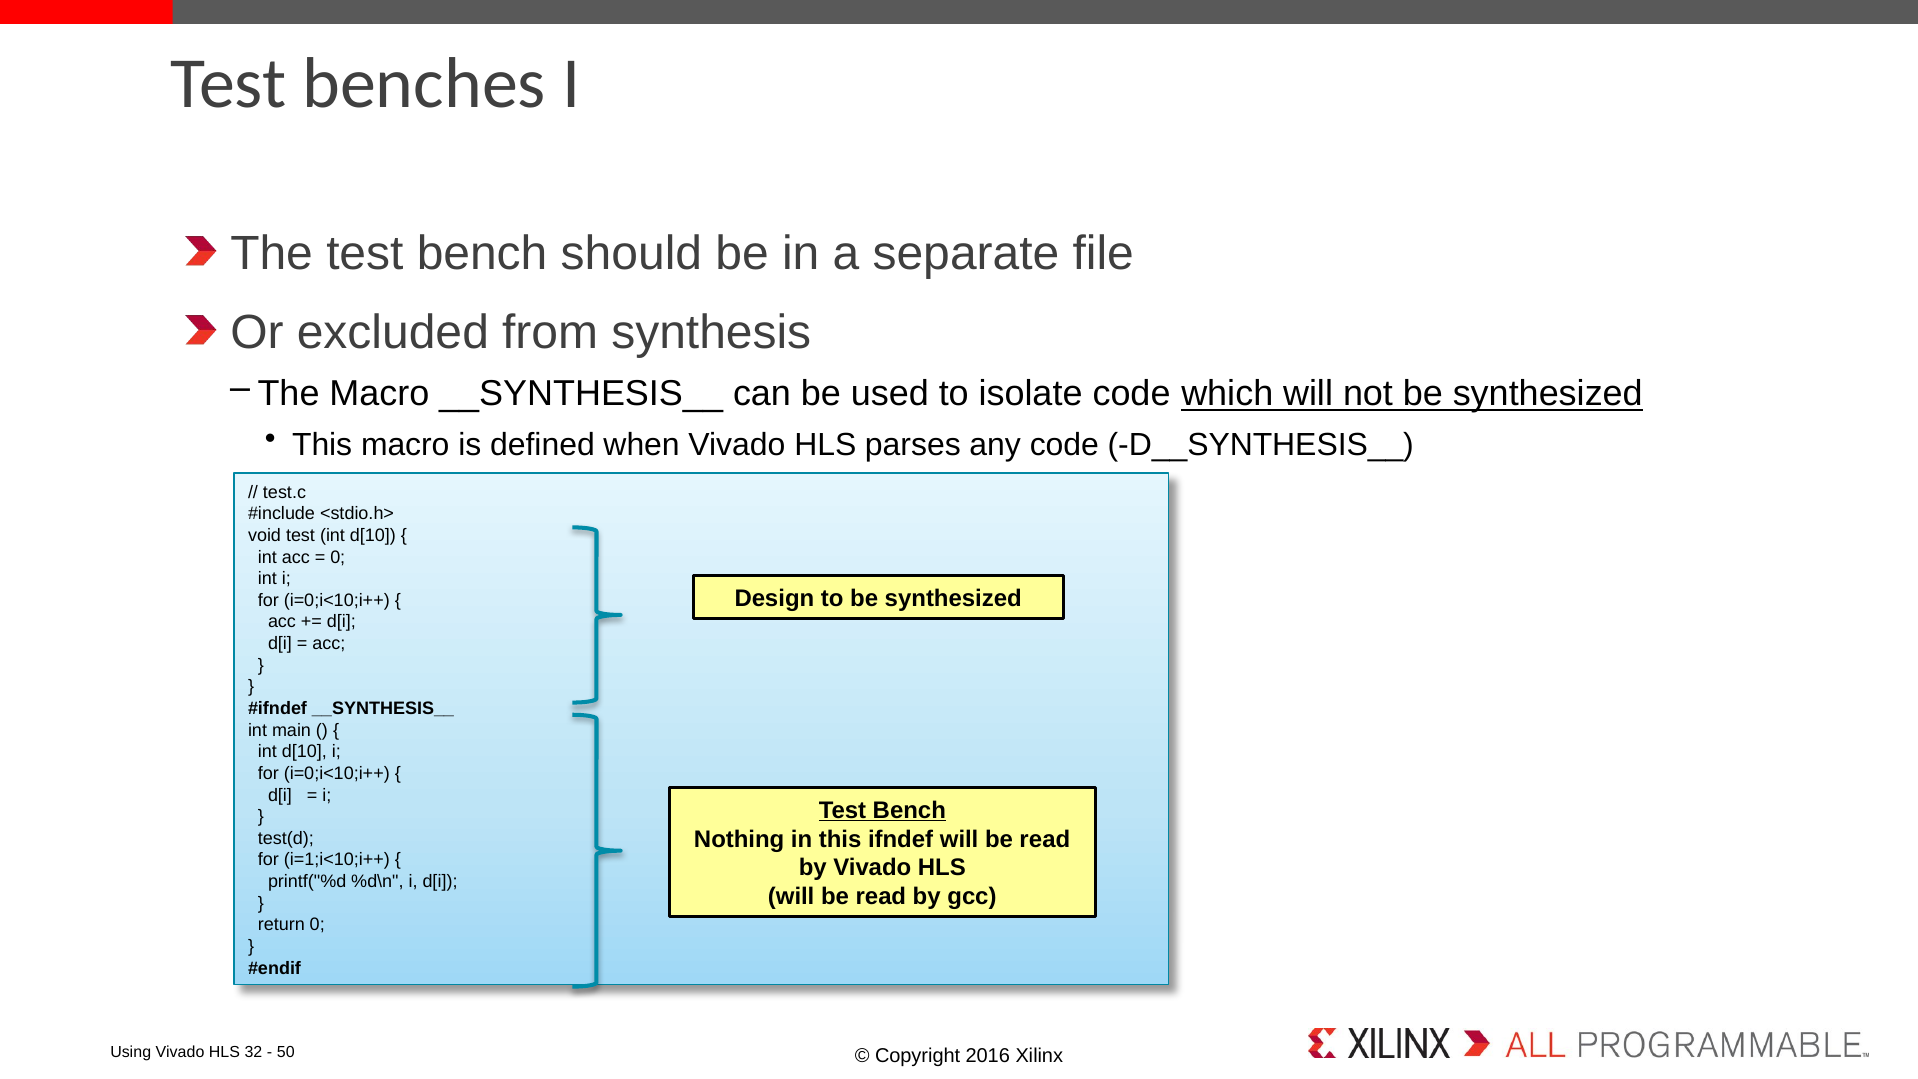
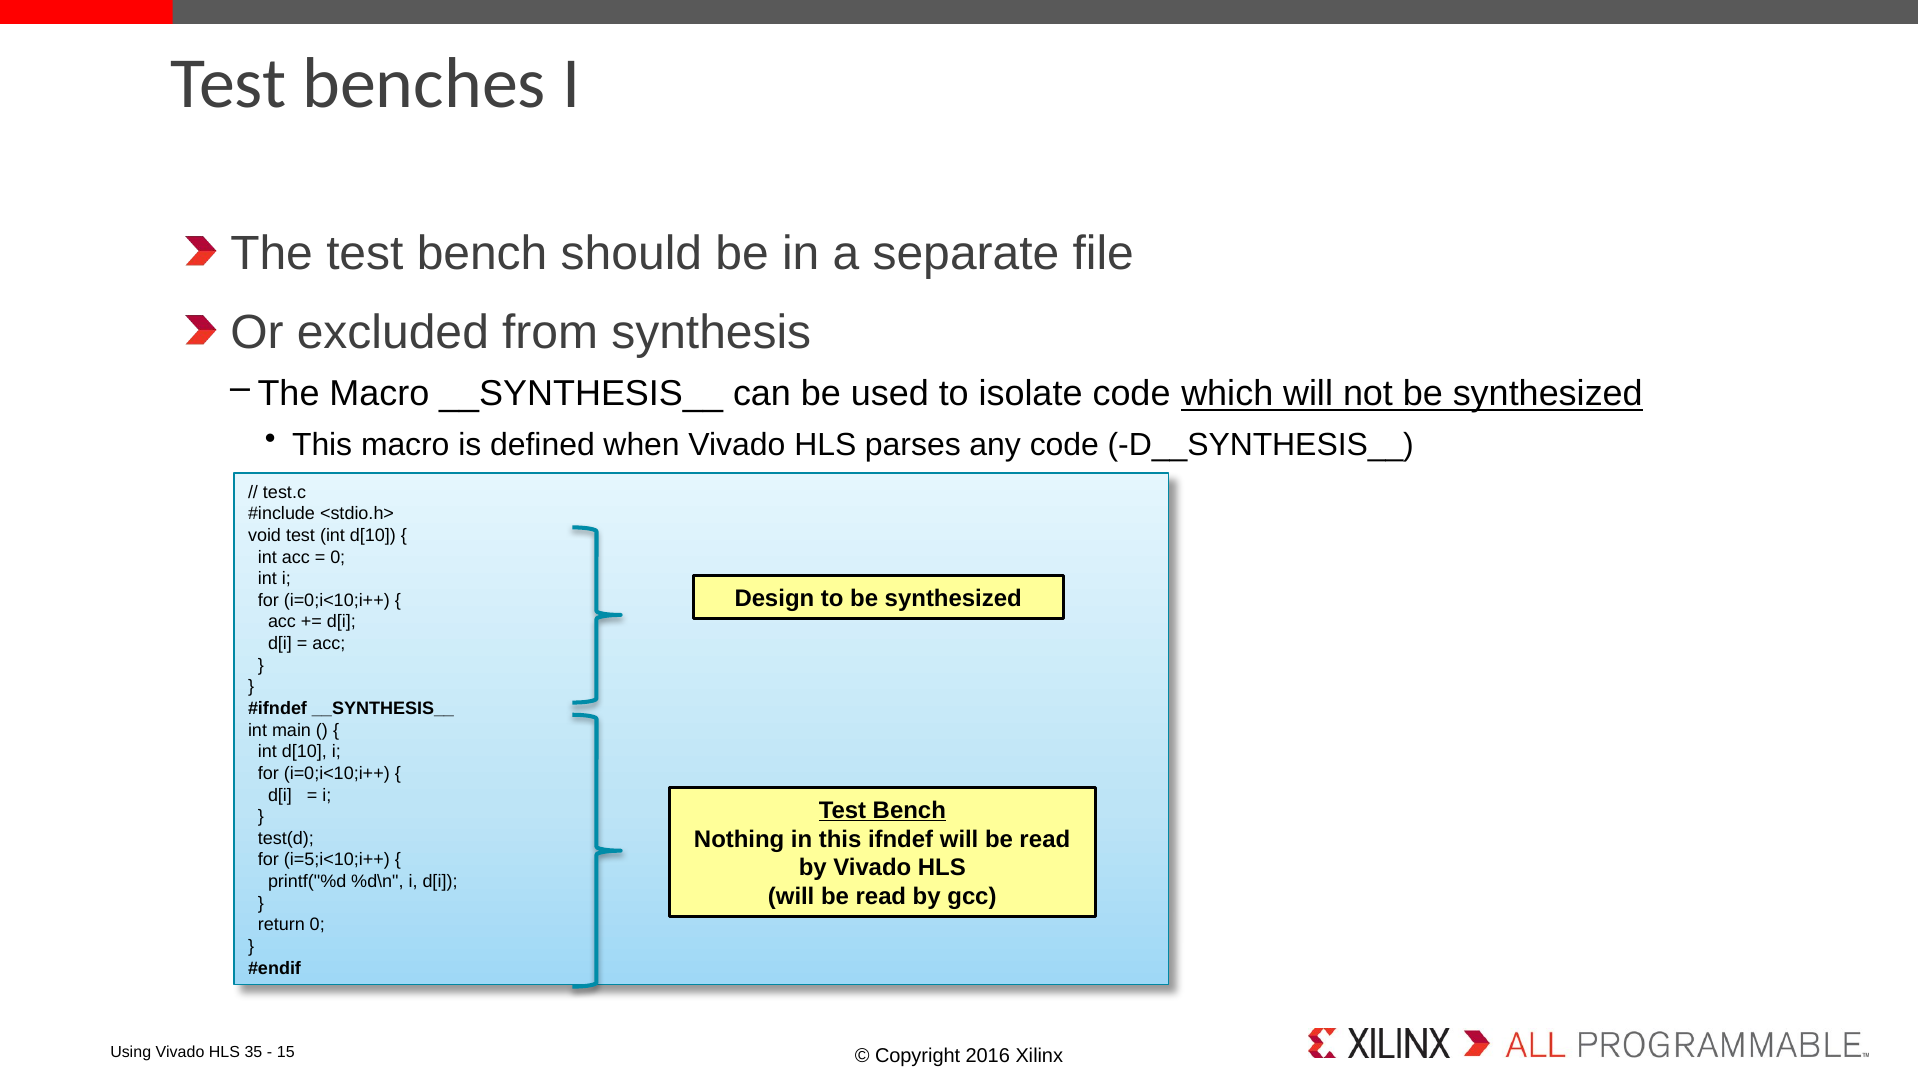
i=1;i<10;i++: i=1;i<10;i++ -> i=5;i<10;i++
32: 32 -> 35
50: 50 -> 15
